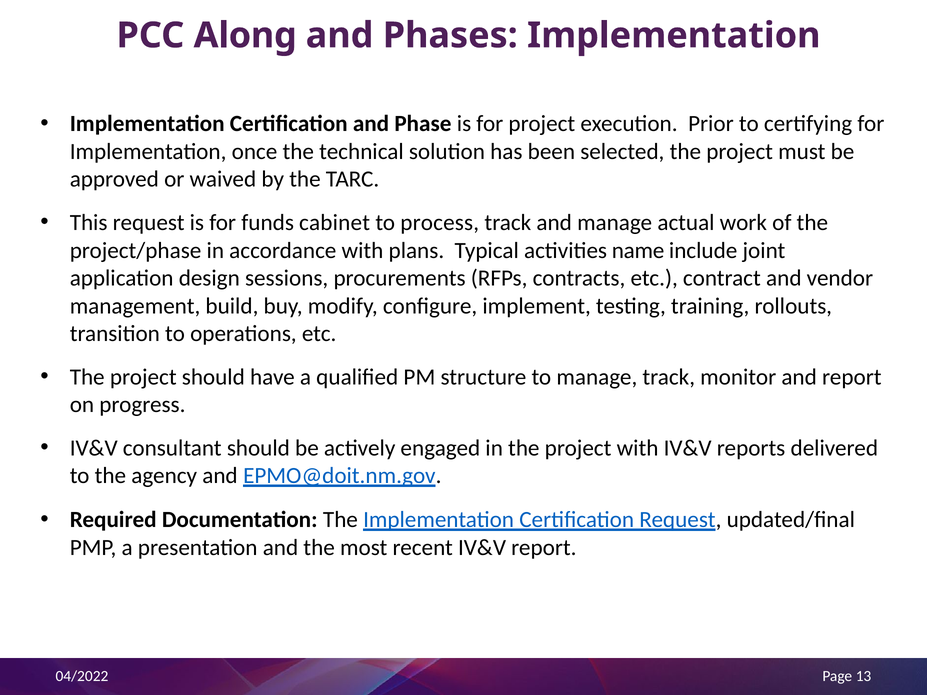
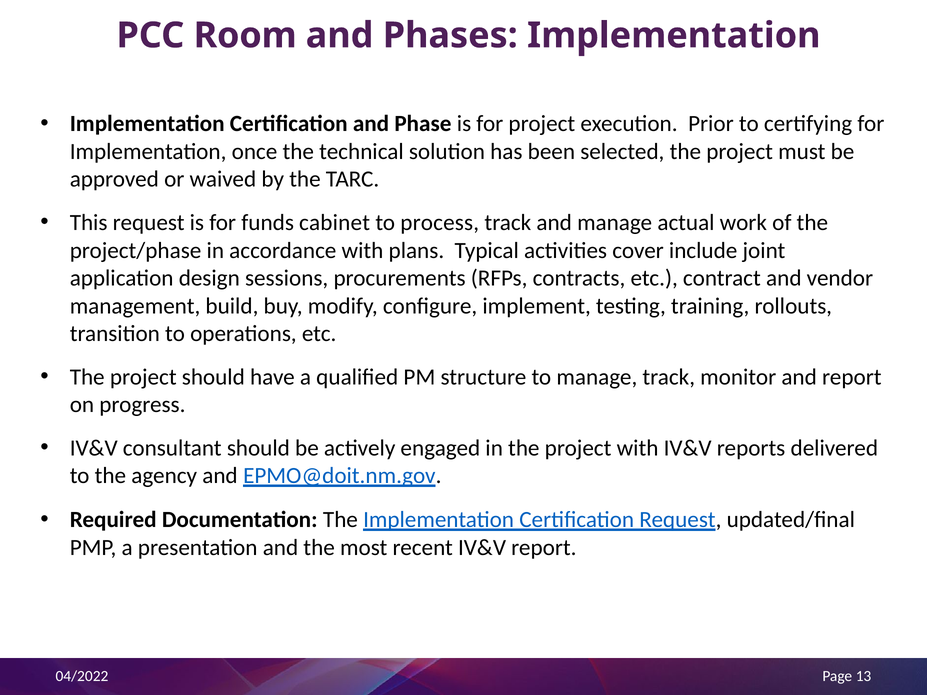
Along: Along -> Room
name: name -> cover
